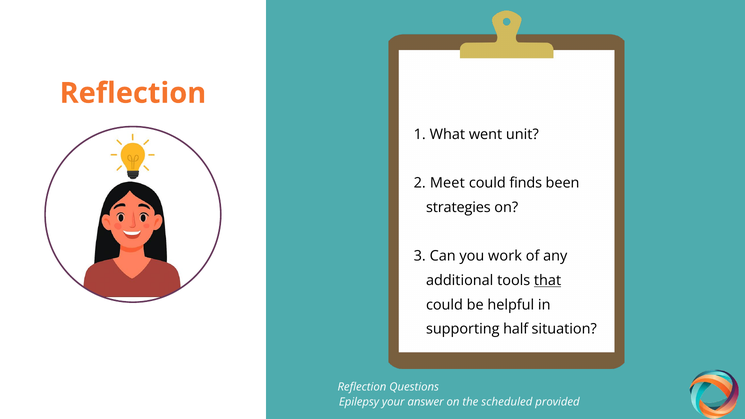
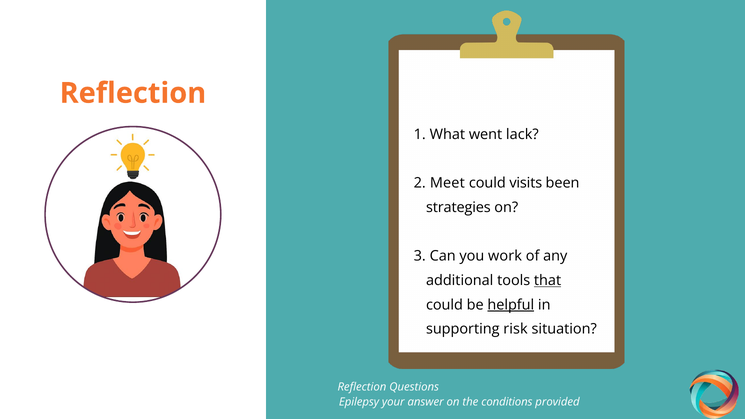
unit: unit -> lack
finds: finds -> visits
helpful underline: none -> present
half: half -> risk
scheduled: scheduled -> conditions
